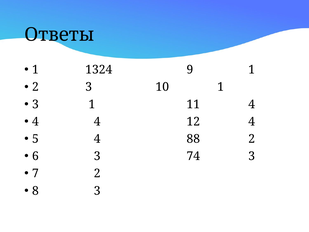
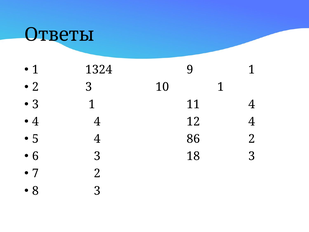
88: 88 -> 86
74: 74 -> 18
